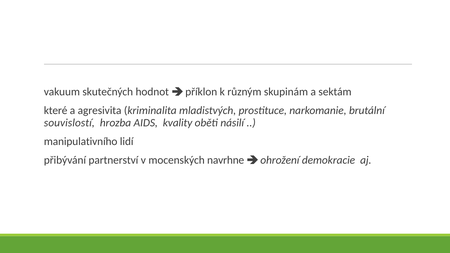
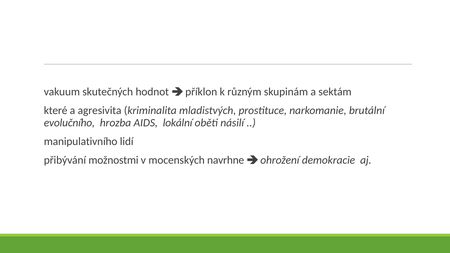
souvislostí: souvislostí -> evolučního
kvality: kvality -> lokální
partnerství: partnerství -> možnostmi
